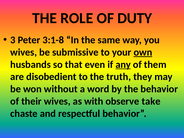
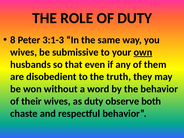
3: 3 -> 8
3:1-8: 3:1-8 -> 3:1-3
any underline: present -> none
as with: with -> duty
take: take -> both
